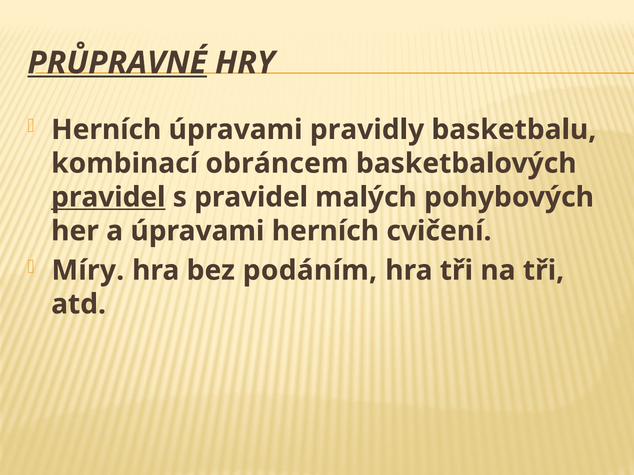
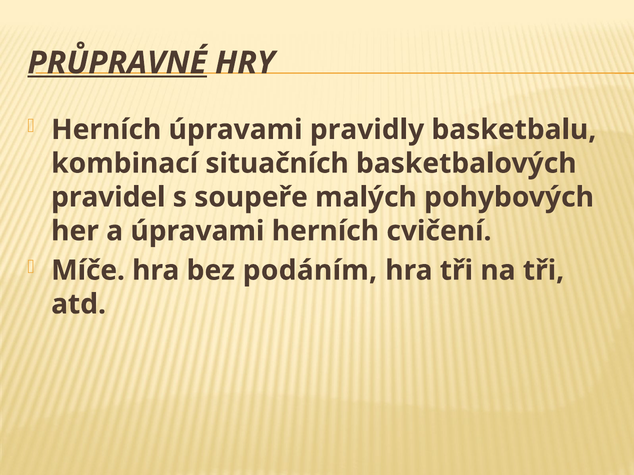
obráncem: obráncem -> situačních
pravidel at (108, 197) underline: present -> none
s pravidel: pravidel -> soupeře
Míry: Míry -> Míče
